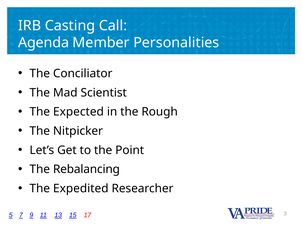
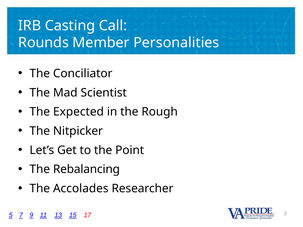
Agenda: Agenda -> Rounds
Expedited: Expedited -> Accolades
